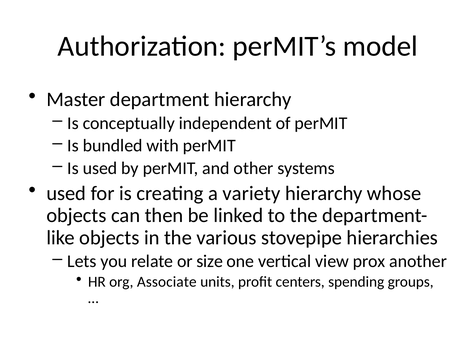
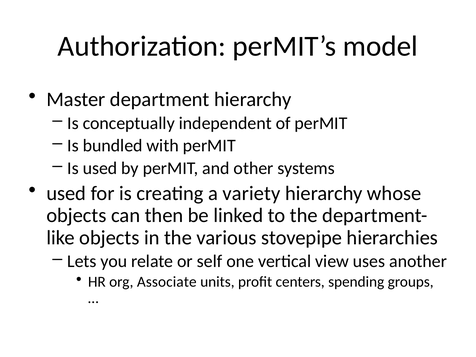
size: size -> self
prox: prox -> uses
